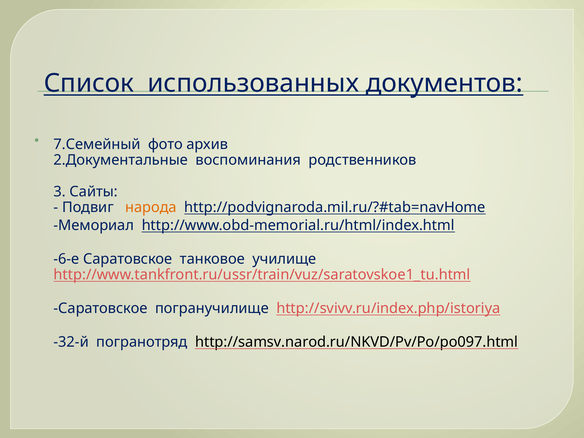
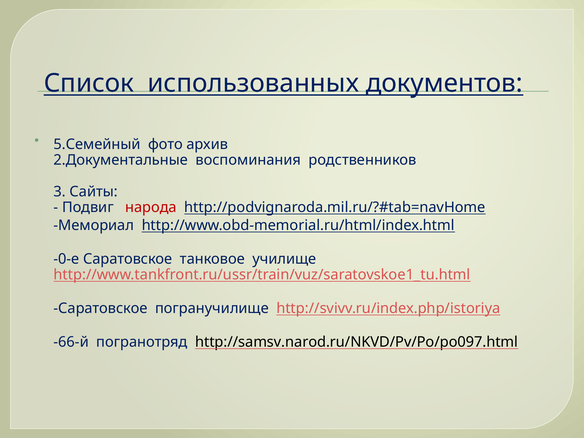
7.Семейный: 7.Семейный -> 5.Семейный
народа colour: orange -> red
-6-е: -6-е -> -0-е
-32-й: -32-й -> -66-й
